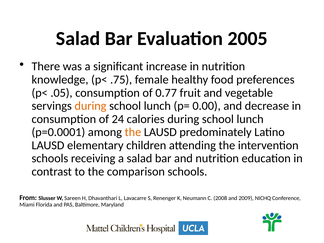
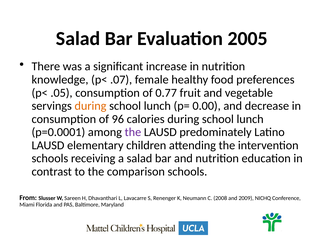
.75: .75 -> .07
24: 24 -> 96
the at (133, 132) colour: orange -> purple
